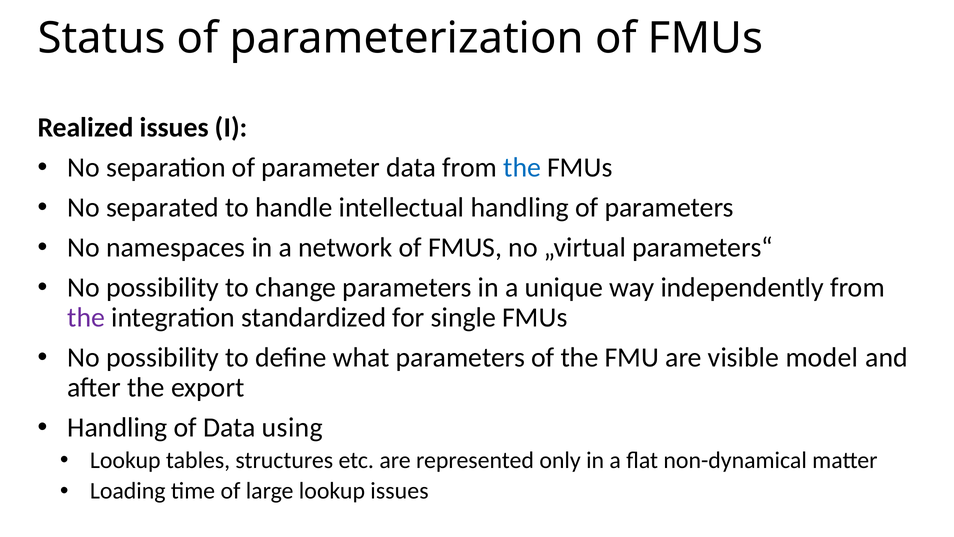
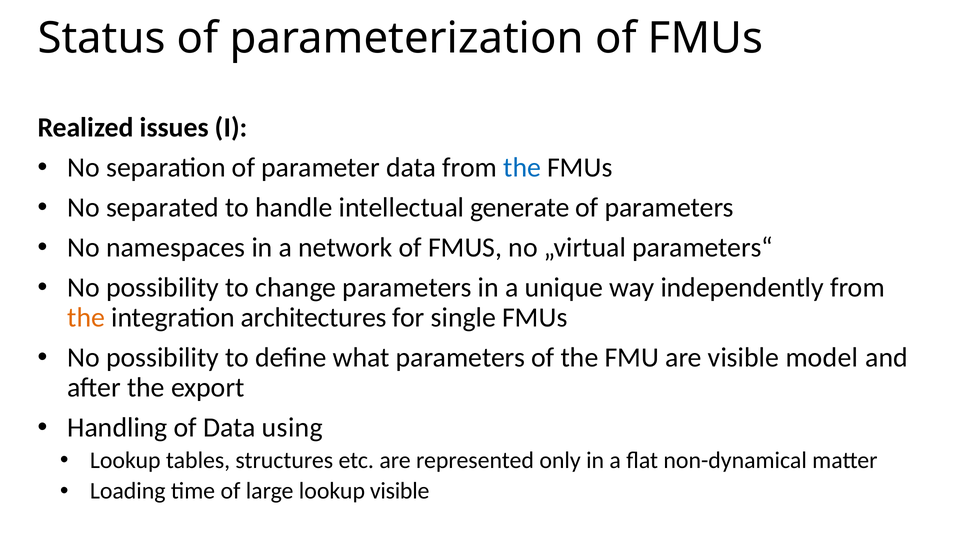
intellectual handling: handling -> generate
the at (86, 317) colour: purple -> orange
standardized: standardized -> architectures
lookup issues: issues -> visible
